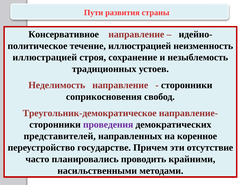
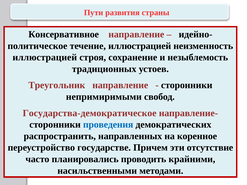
Неделимость: Неделимость -> Треугольник
соприкосновения: соприкосновения -> непримиримыми
Треугольник-демократическое: Треугольник-демократическое -> Государства-демократическое
проведения colour: purple -> blue
представителей: представителей -> распространить
